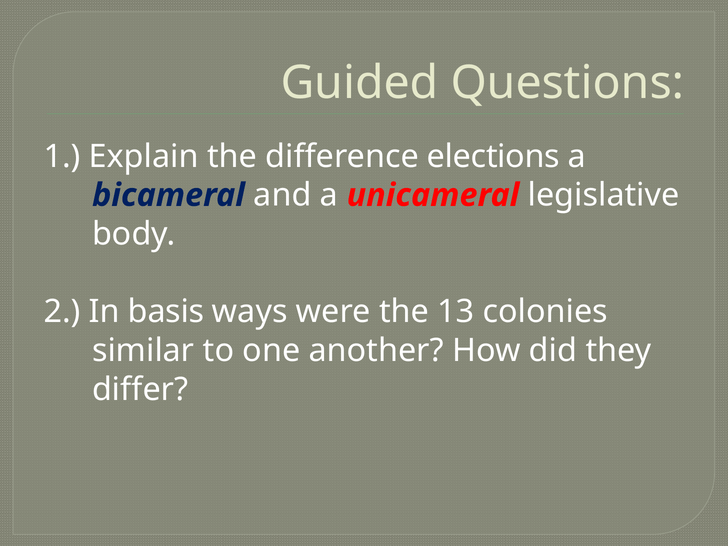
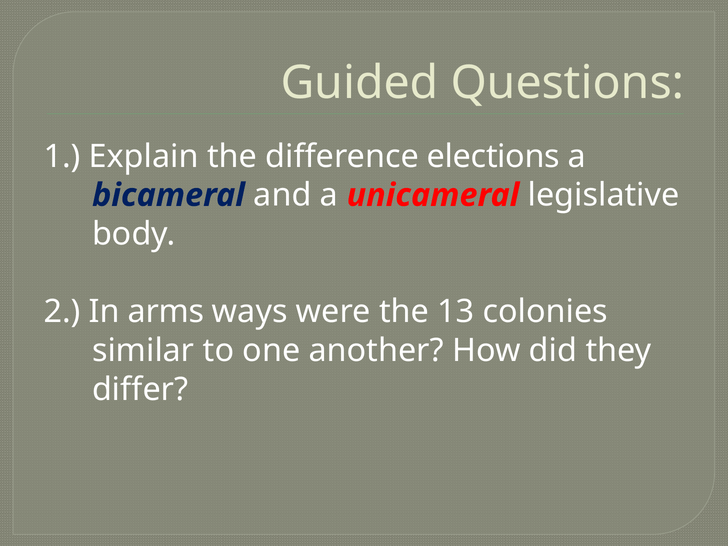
basis: basis -> arms
